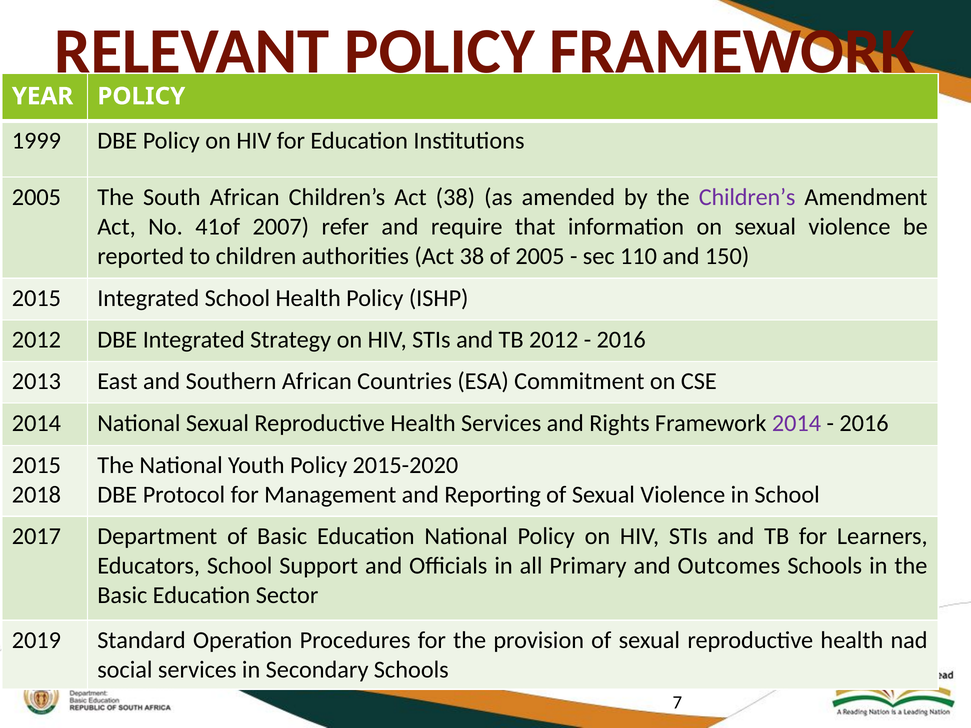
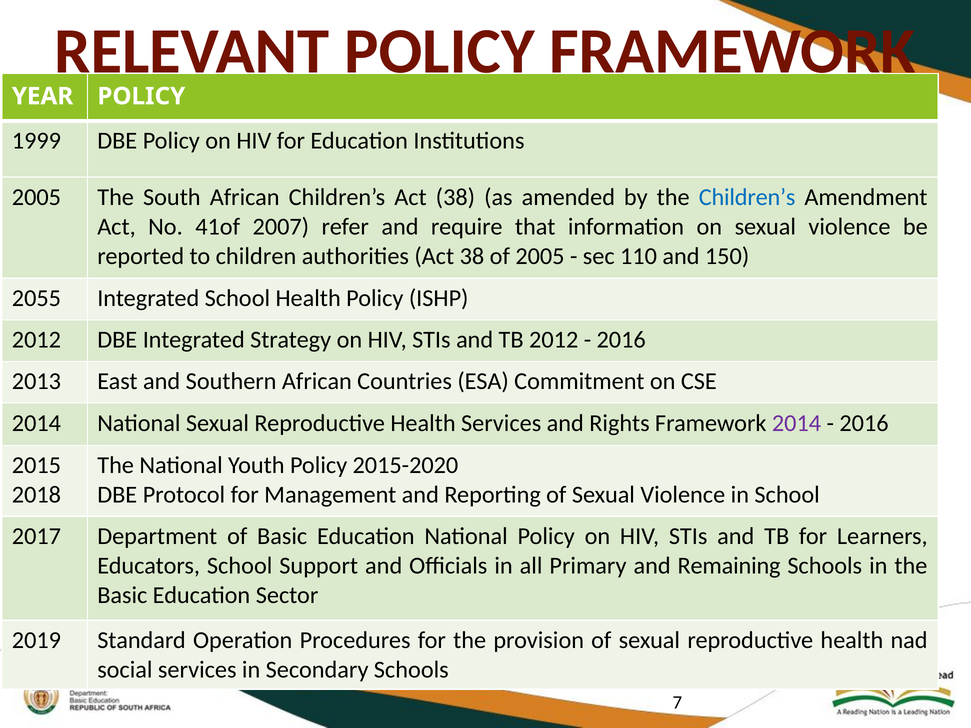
Children’s at (747, 197) colour: purple -> blue
2015 at (36, 298): 2015 -> 2055
Outcomes: Outcomes -> Remaining
